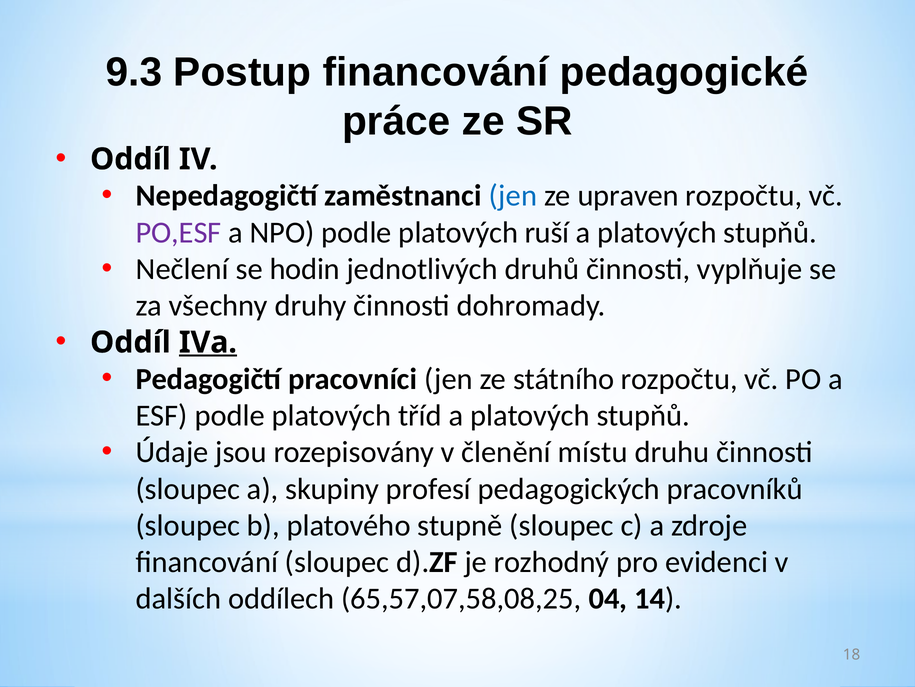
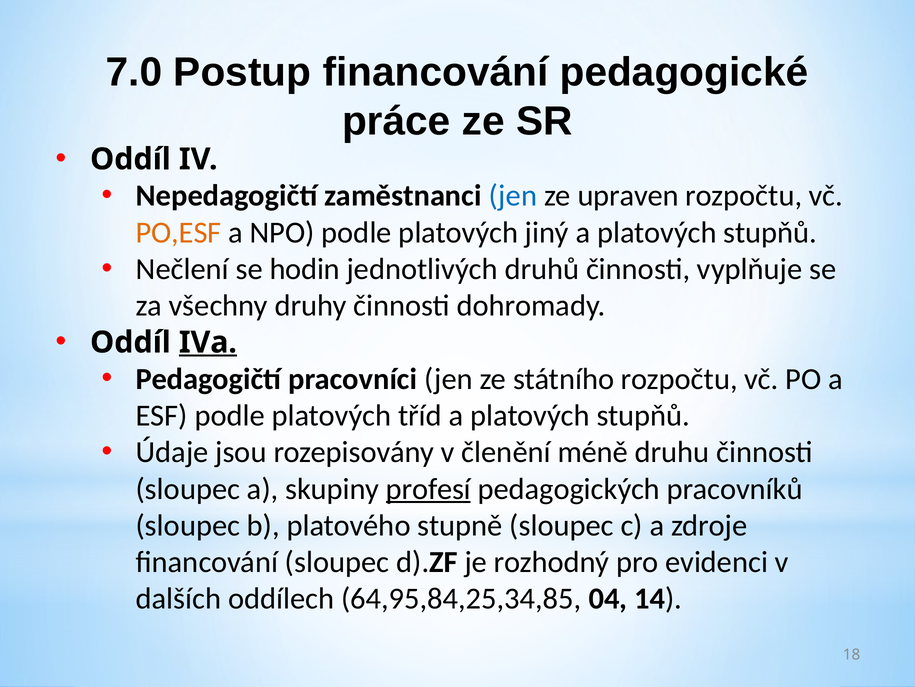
9.3: 9.3 -> 7.0
PO,ESF colour: purple -> orange
ruší: ruší -> jiný
místu: místu -> méně
profesí underline: none -> present
65,57,07,58,08,25: 65,57,07,58,08,25 -> 64,95,84,25,34,85
